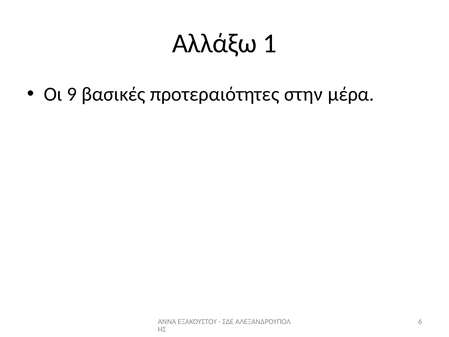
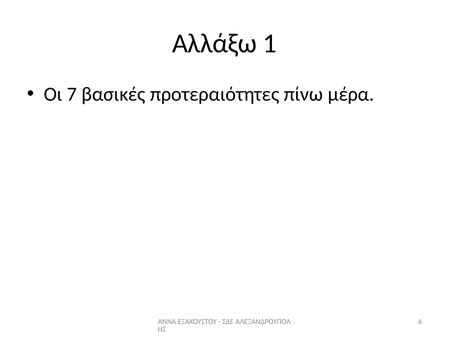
9: 9 -> 7
στην: στην -> πίνω
